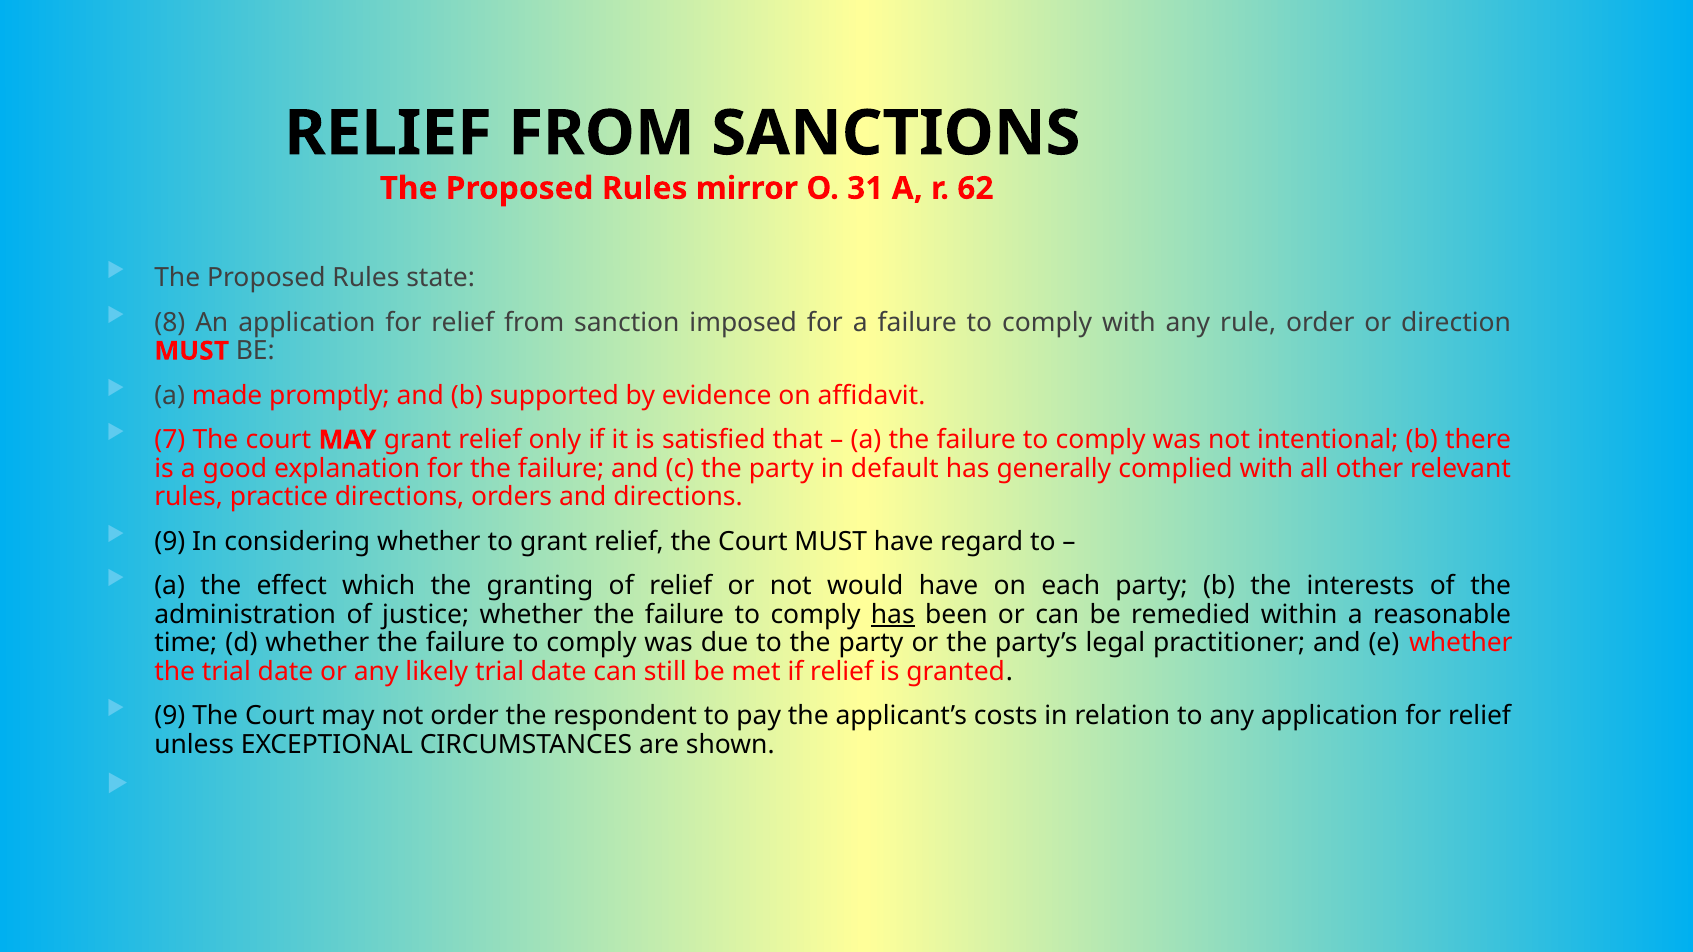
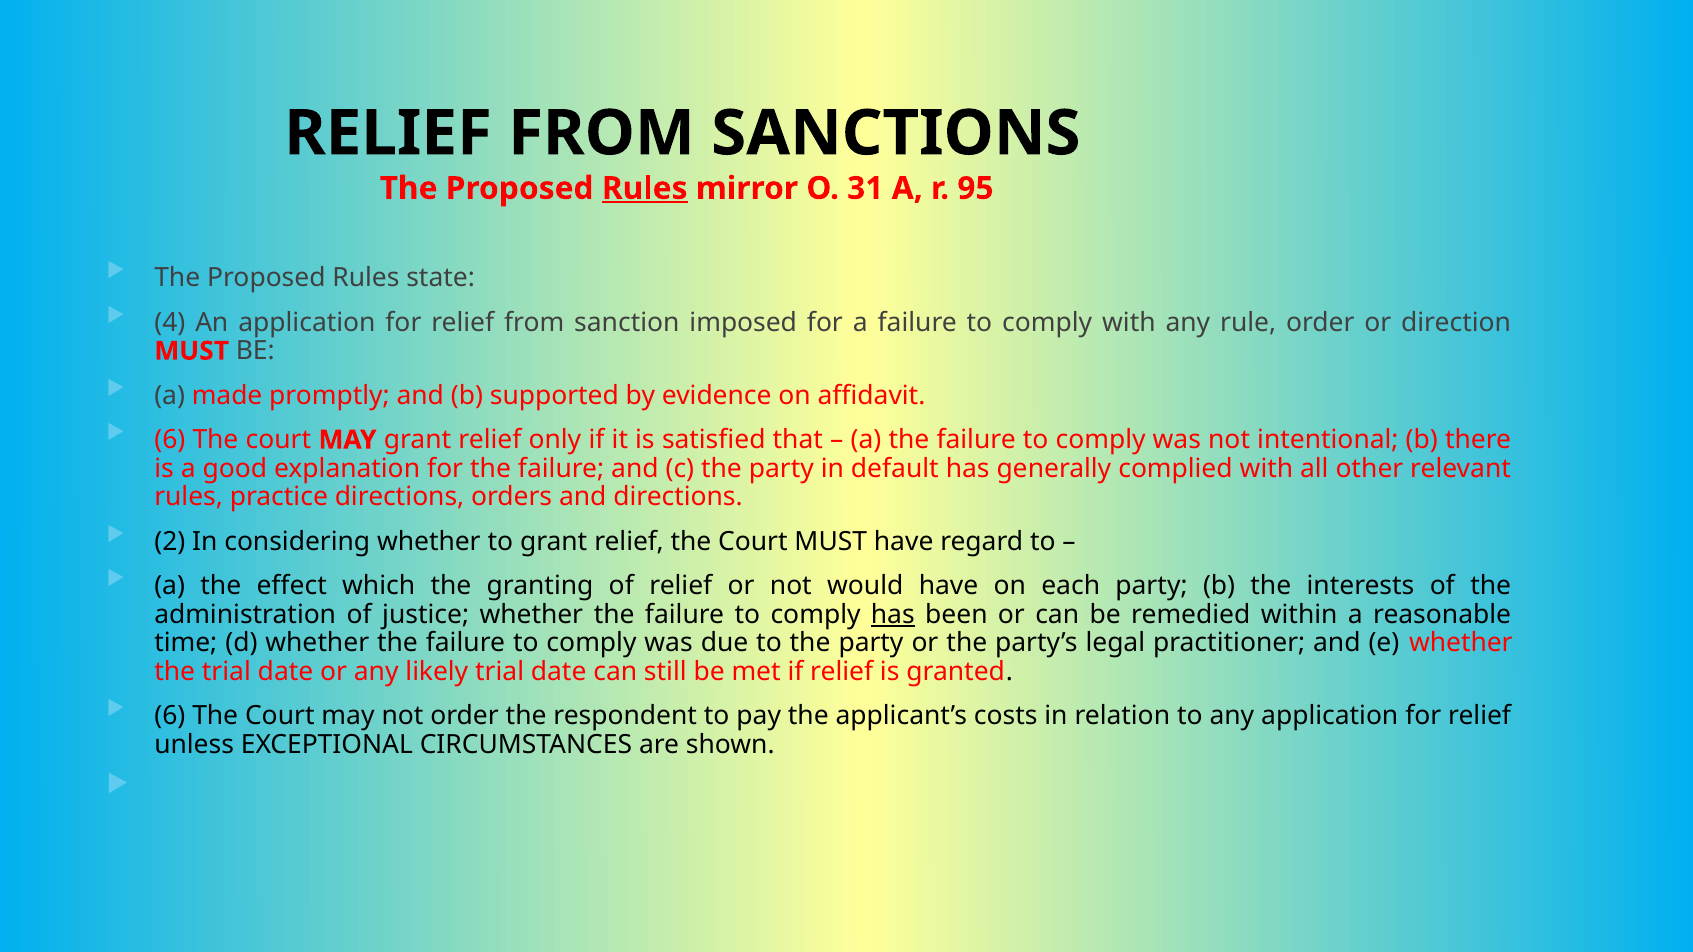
Rules at (645, 188) underline: none -> present
62: 62 -> 95
8: 8 -> 4
7 at (170, 440): 7 -> 6
9 at (170, 542): 9 -> 2
9 at (170, 716): 9 -> 6
